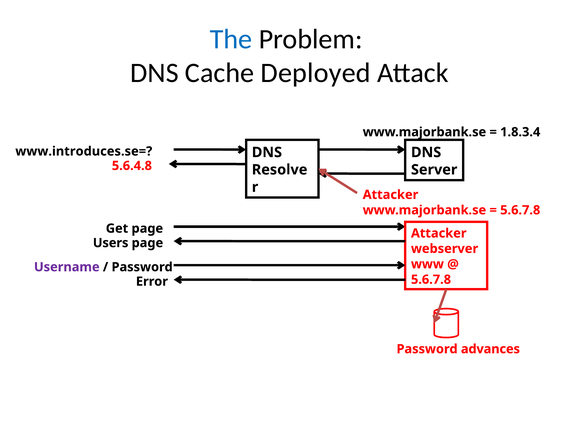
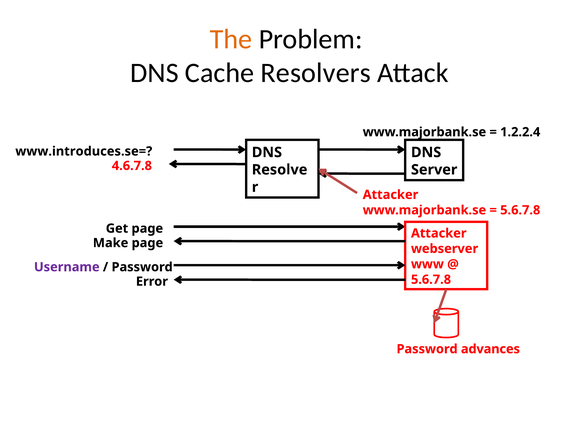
The colour: blue -> orange
Deployed: Deployed -> Resolvers
1.8.3.4: 1.8.3.4 -> 1.2.2.4
5.6.4.8: 5.6.4.8 -> 4.6.7.8
Users: Users -> Make
